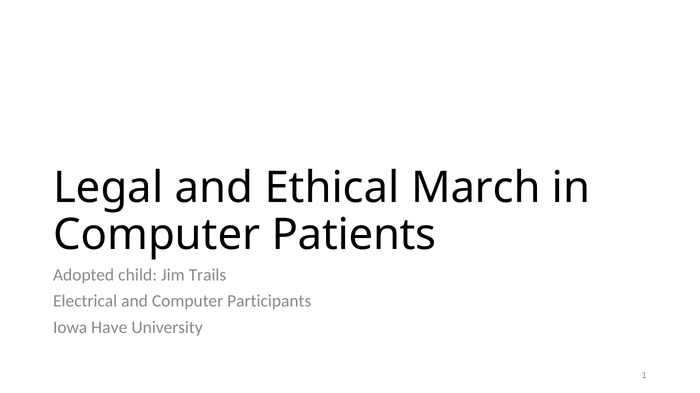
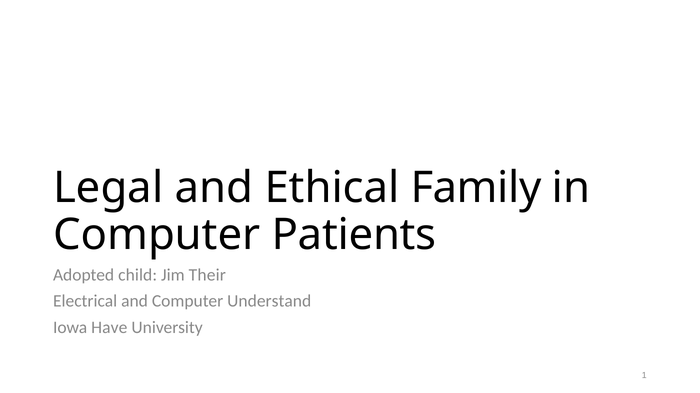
March: March -> Family
Trails: Trails -> Their
Participants: Participants -> Understand
